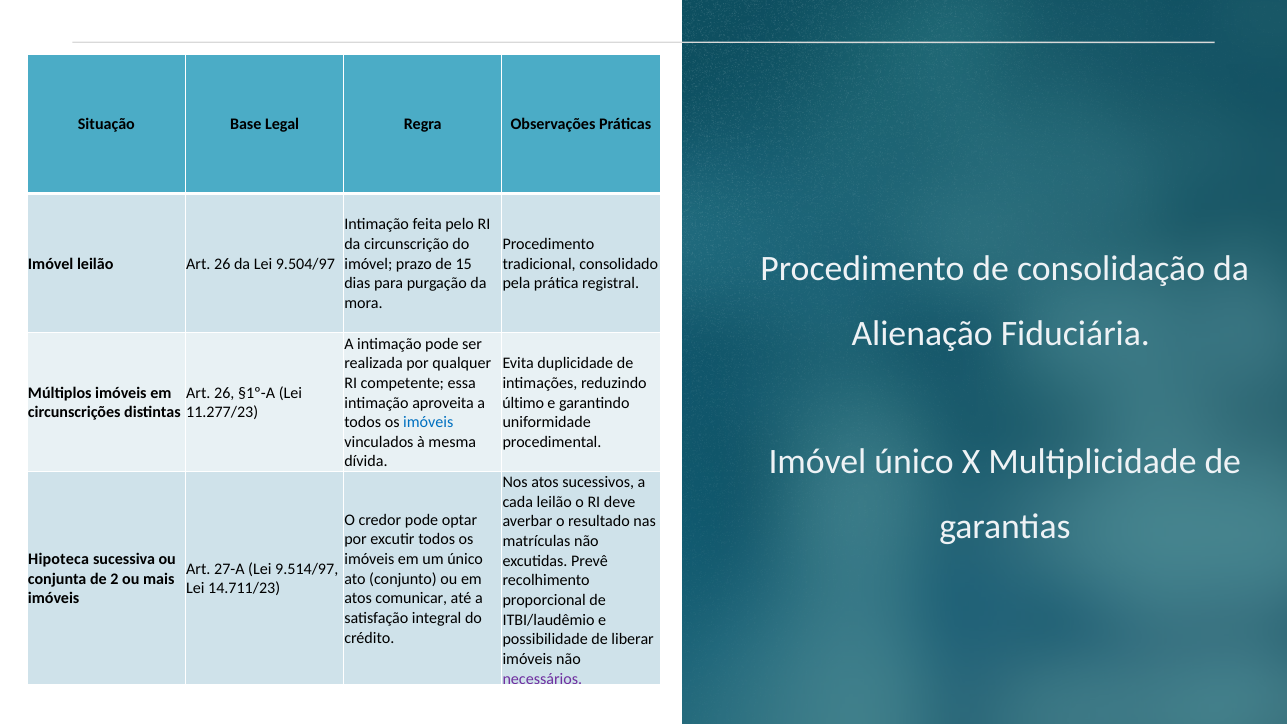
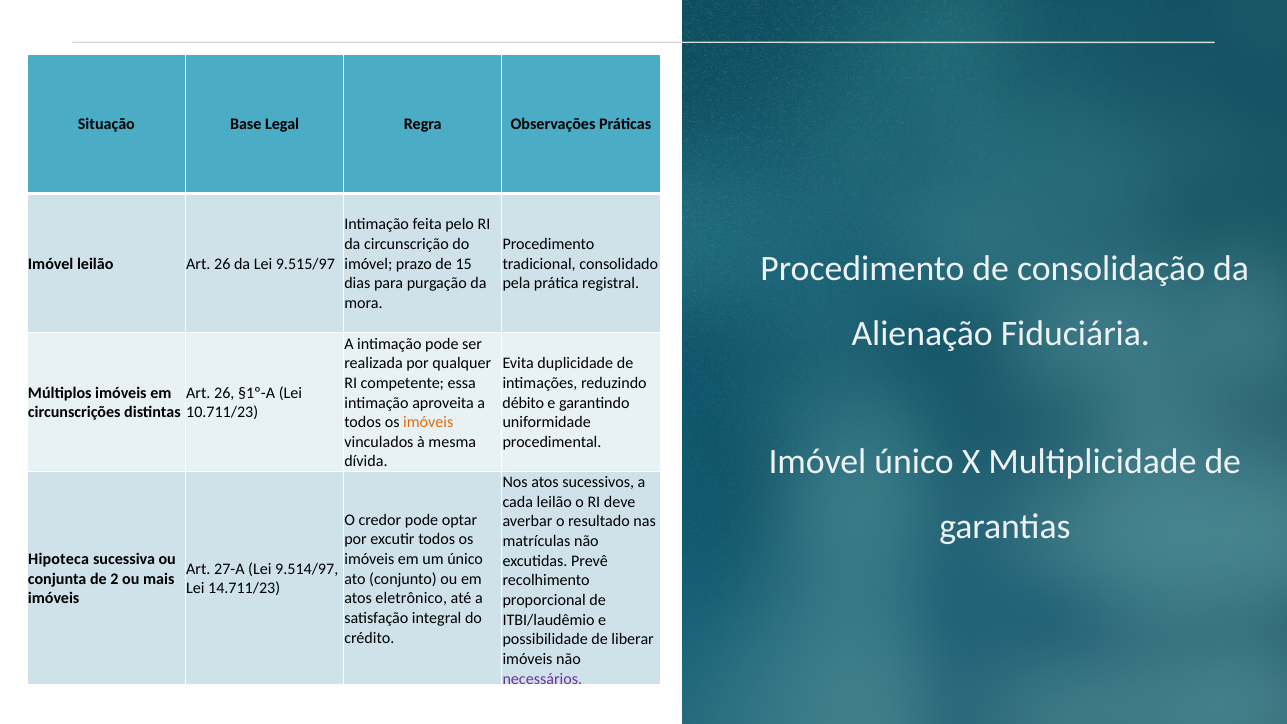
9.504/97: 9.504/97 -> 9.515/97
último: último -> débito
11.277/23: 11.277/23 -> 10.711/23
imóveis at (428, 422) colour: blue -> orange
comunicar: comunicar -> eletrônico
